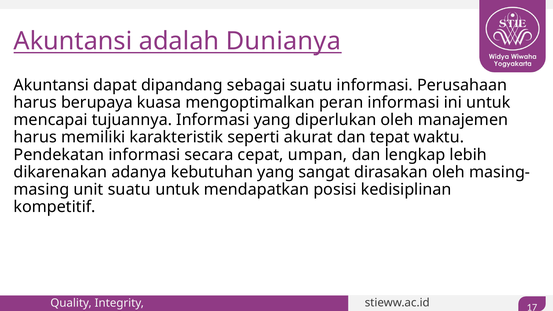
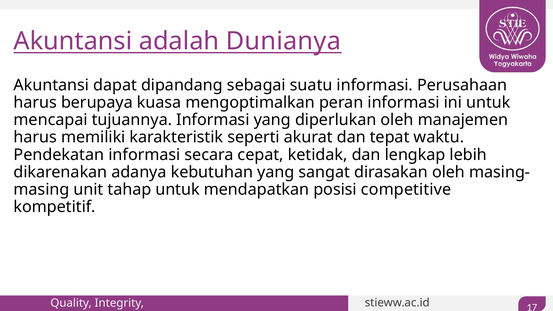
umpan: umpan -> ketidak
unit suatu: suatu -> tahap
kedisiplinan: kedisiplinan -> competitive
